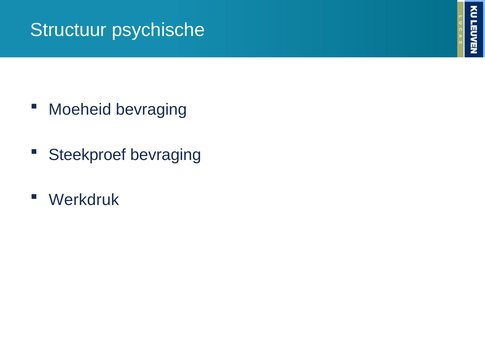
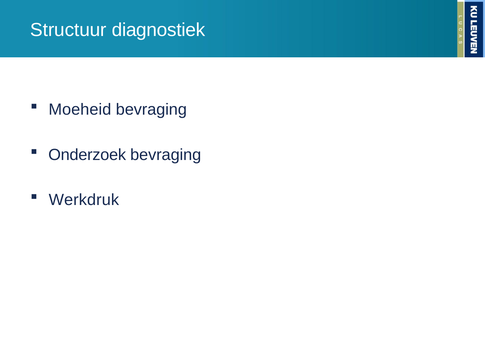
psychische: psychische -> diagnostiek
Steekproef: Steekproef -> Onderzoek
